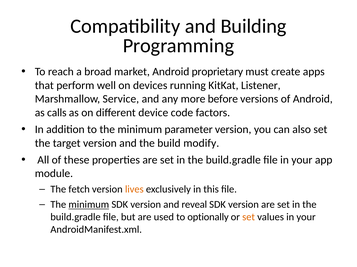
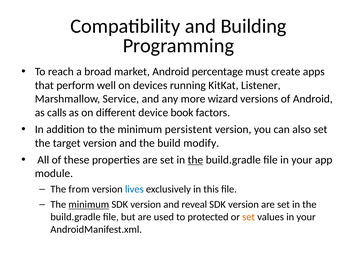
proprietary: proprietary -> percentage
before: before -> wizard
code: code -> book
parameter: parameter -> persistent
the at (195, 160) underline: none -> present
fetch: fetch -> from
lives colour: orange -> blue
optionally: optionally -> protected
